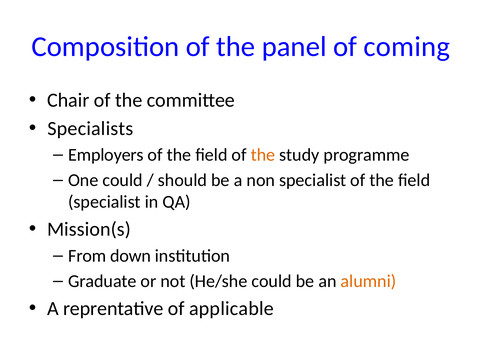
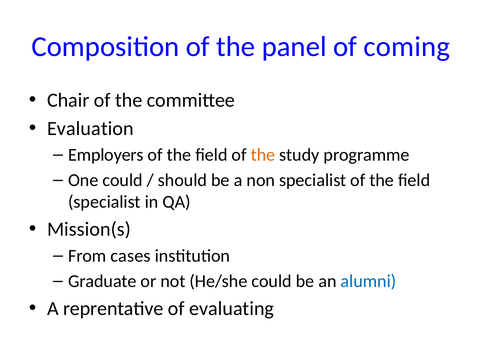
Specialists: Specialists -> Evaluation
down: down -> cases
alumni colour: orange -> blue
applicable: applicable -> evaluating
